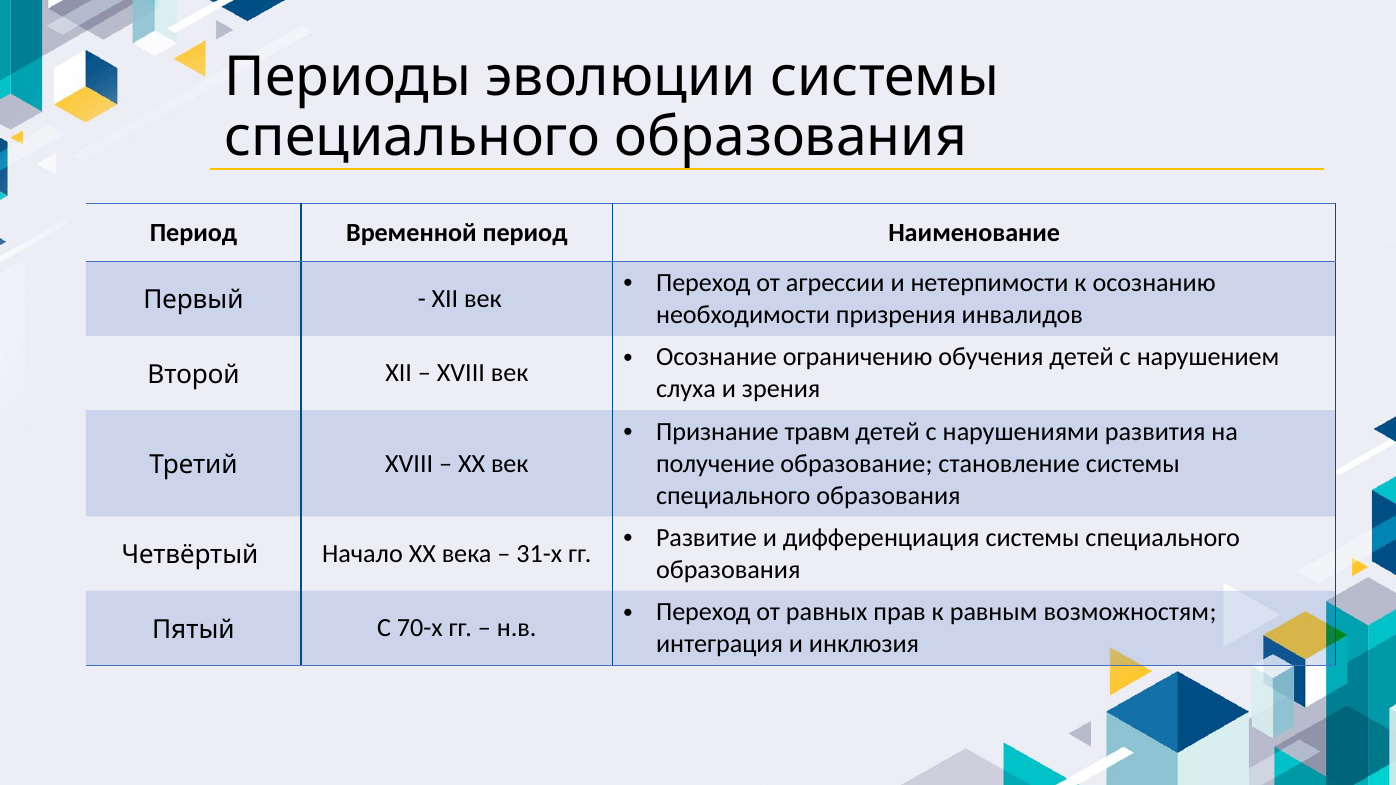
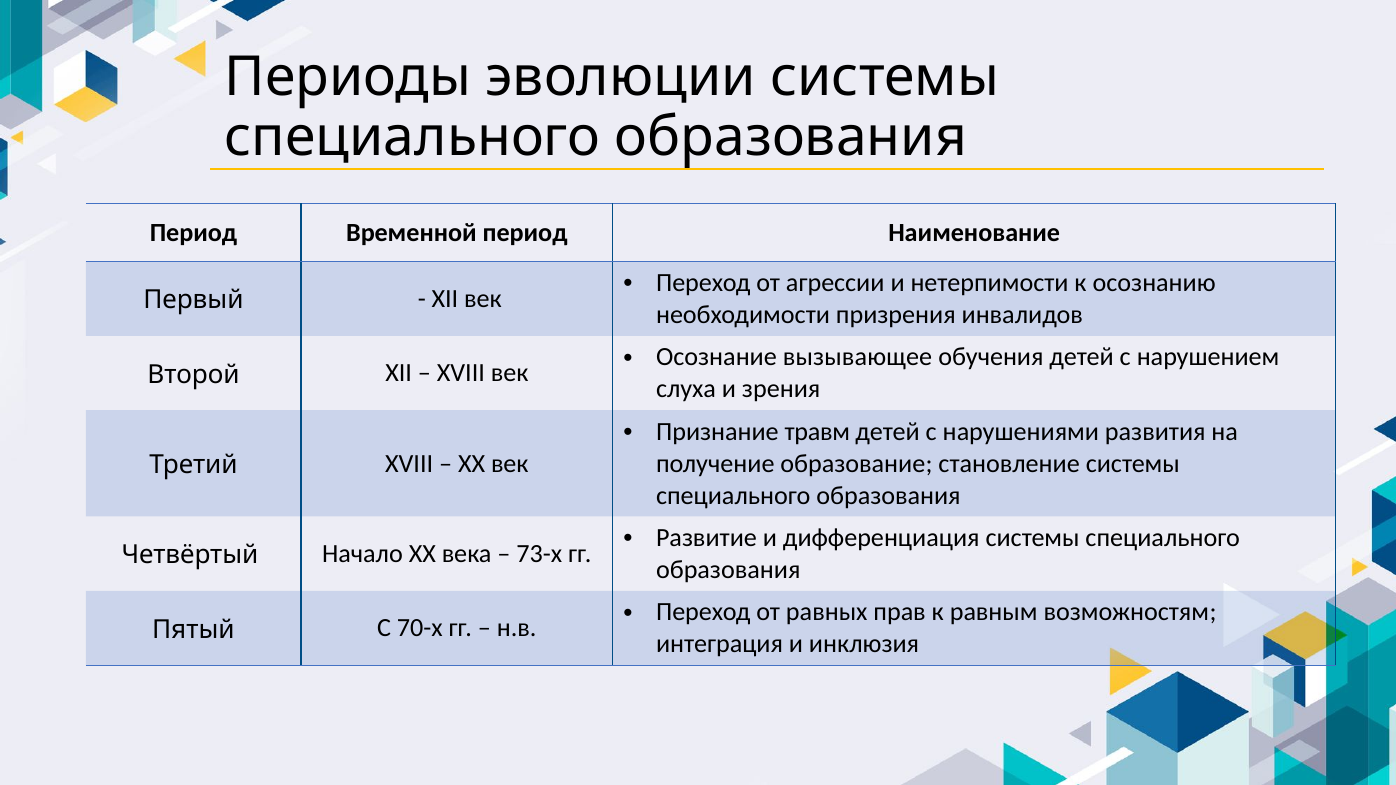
ограничению: ограничению -> вызывающее
31-х: 31-х -> 73-х
